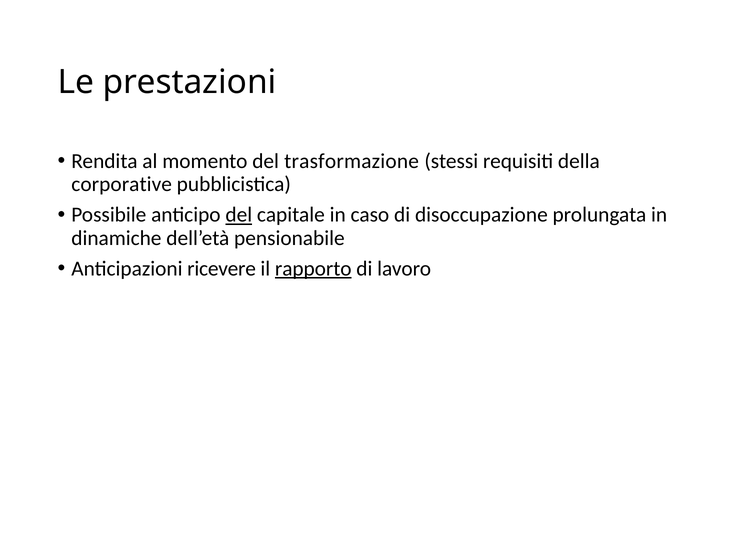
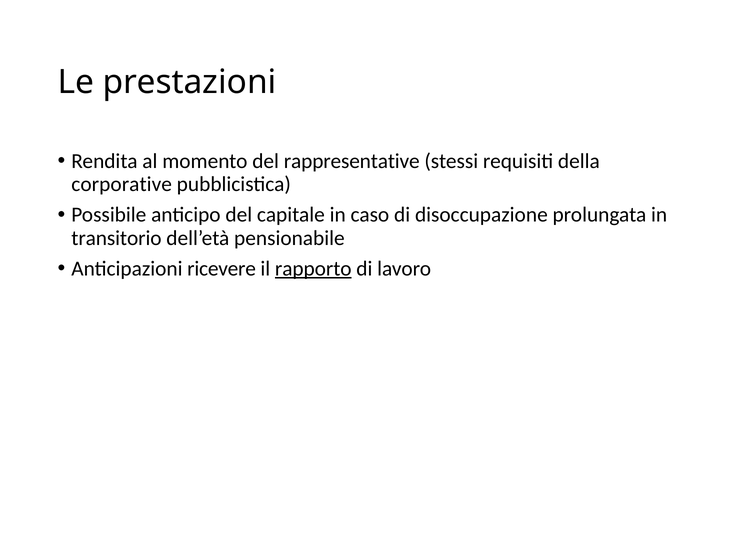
trasformazione: trasformazione -> rappresentative
del at (239, 215) underline: present -> none
dinamiche: dinamiche -> transitorio
